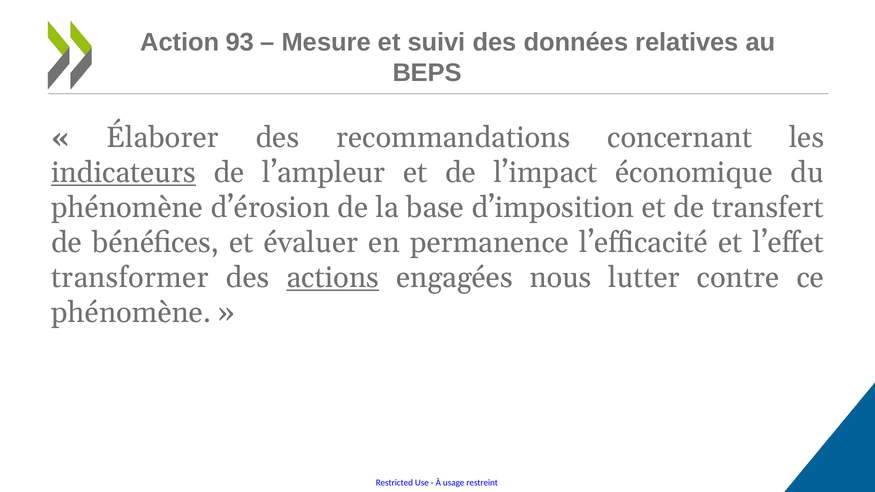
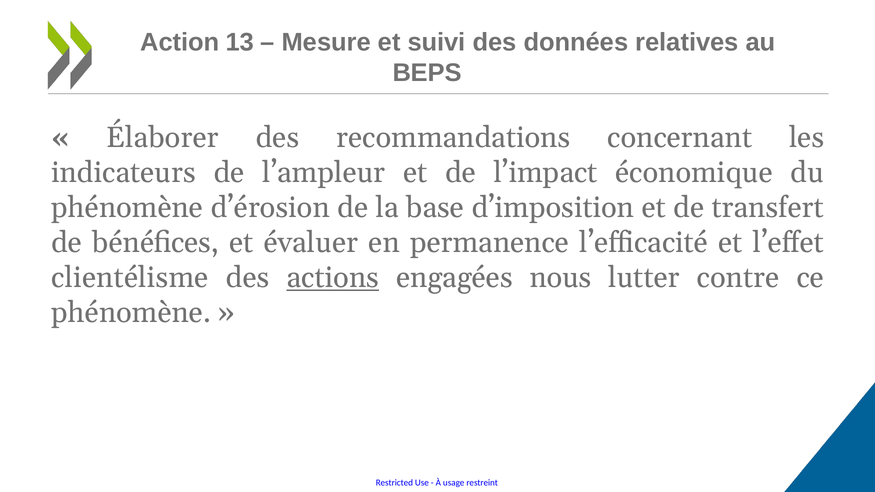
93: 93 -> 13
indicateurs underline: present -> none
transformer: transformer -> clientélisme
